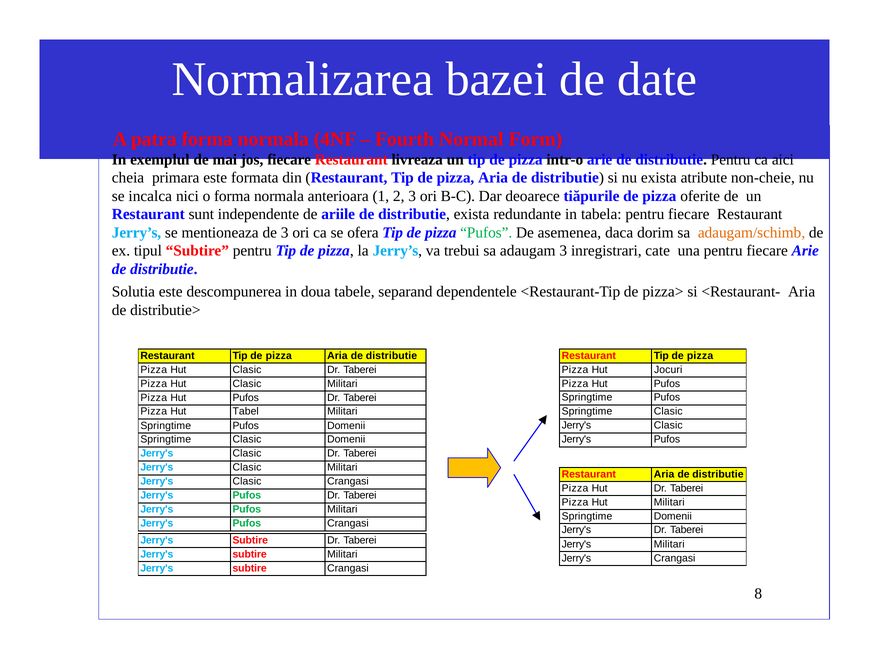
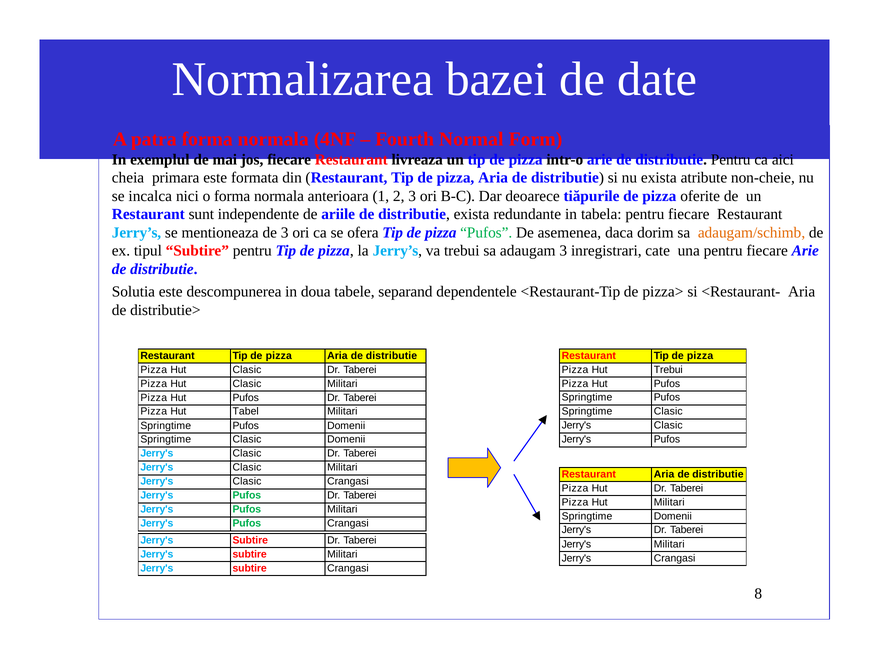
Hut Jocuri: Jocuri -> Trebui
